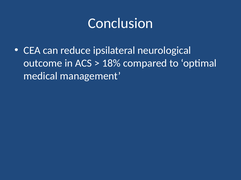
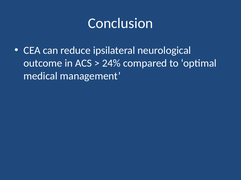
18%: 18% -> 24%
